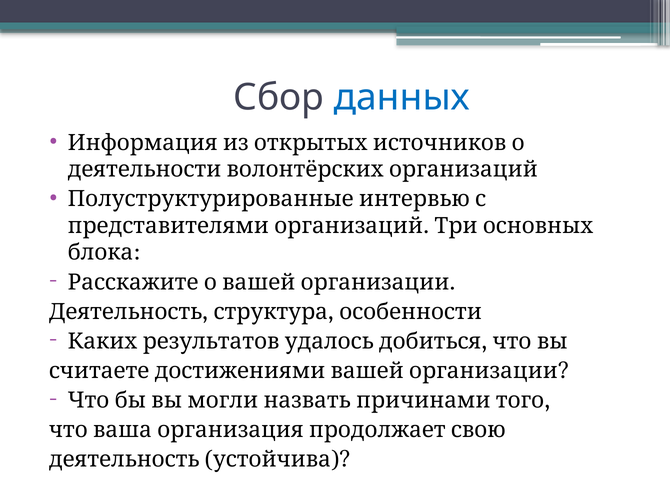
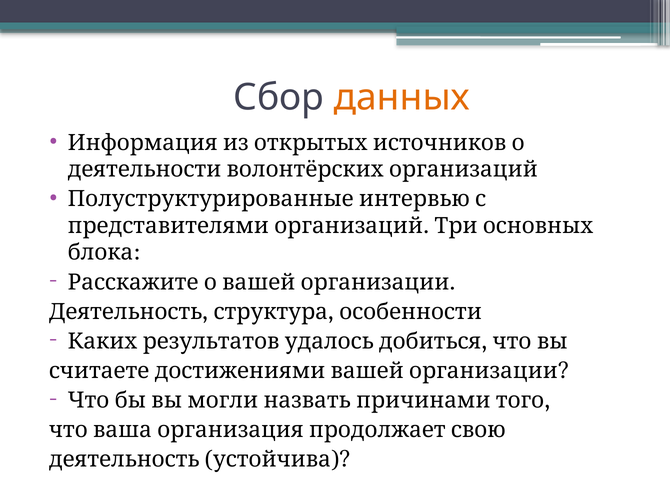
данных colour: blue -> orange
